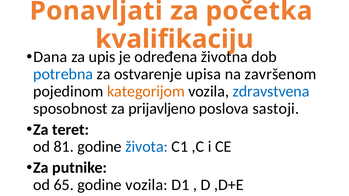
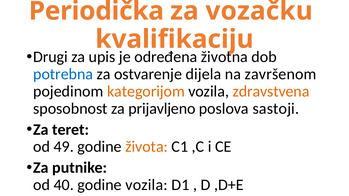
Ponavljati: Ponavljati -> Periodička
početka: početka -> vozačku
Dana: Dana -> Drugi
upisa: upisa -> dijela
zdravstvena colour: blue -> orange
81: 81 -> 49
života colour: blue -> orange
65: 65 -> 40
